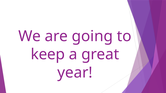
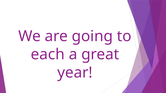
keep: keep -> each
